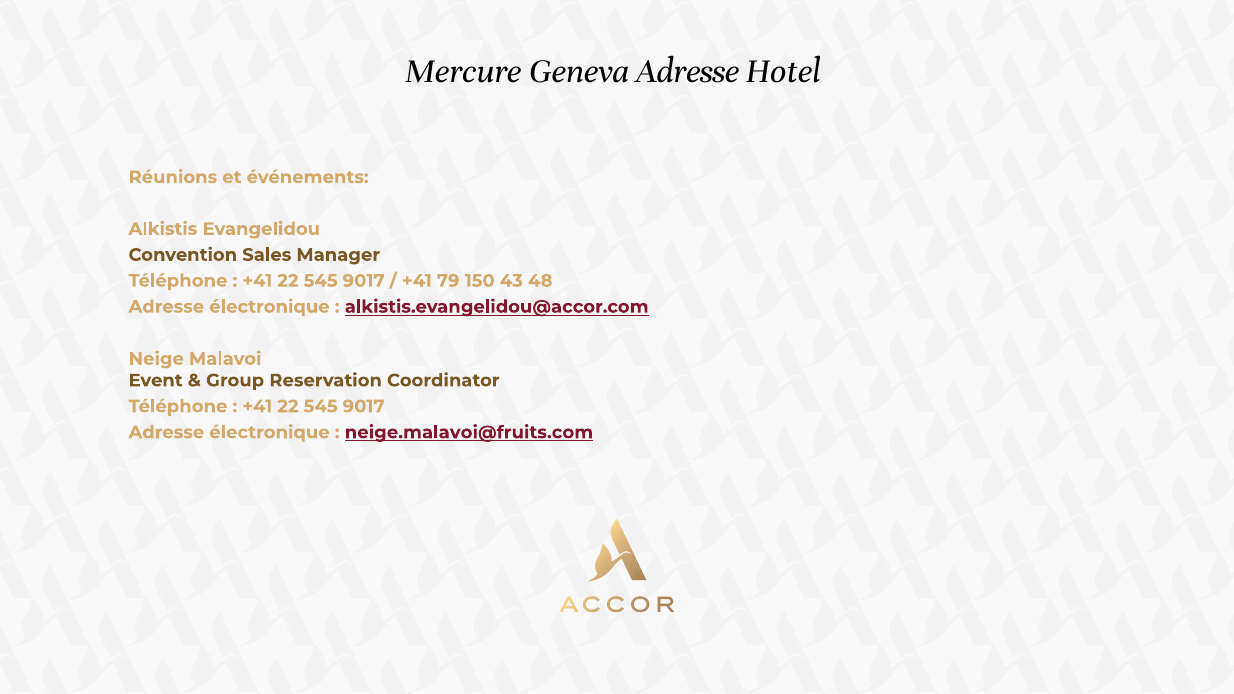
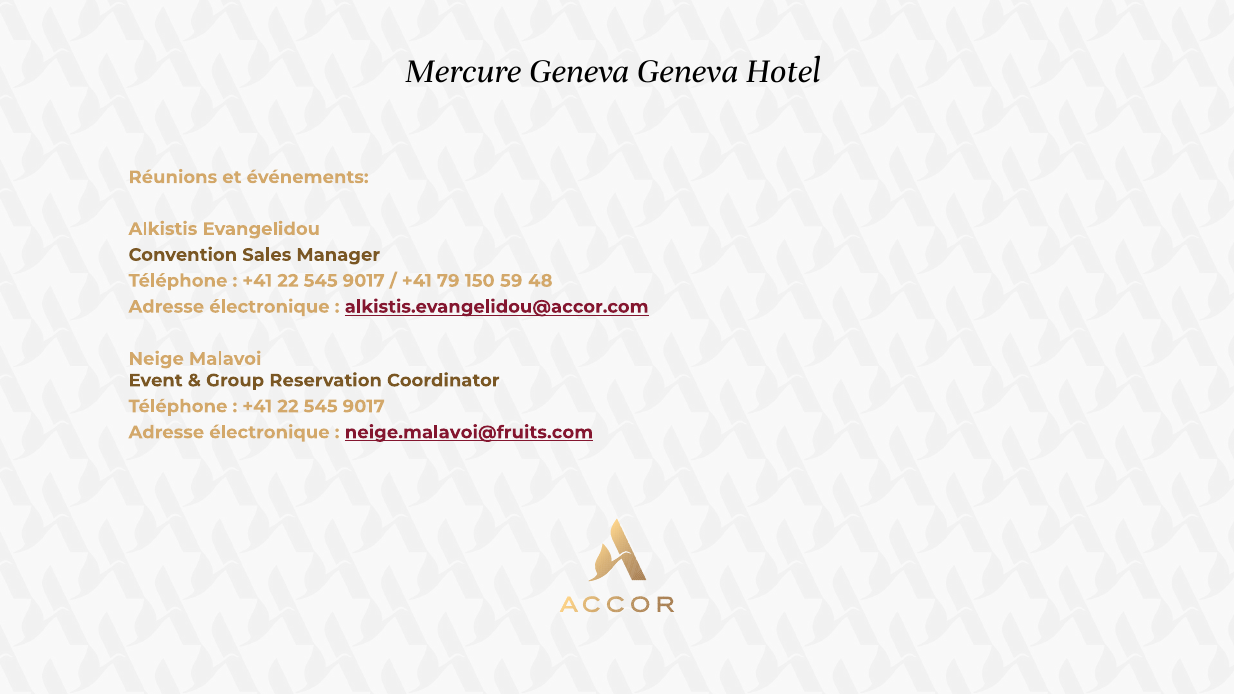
Geneva Adresse: Adresse -> Geneva
43: 43 -> 59
